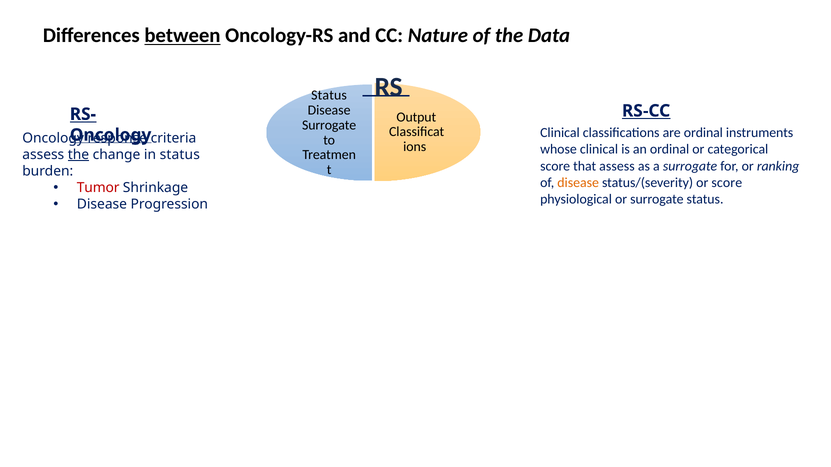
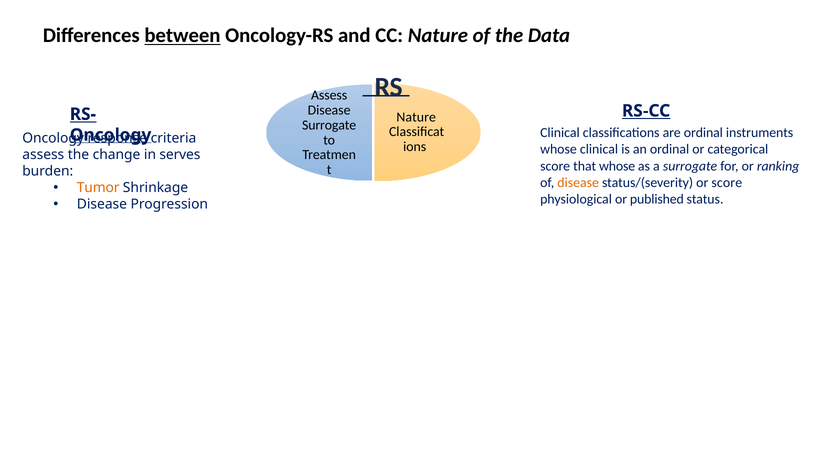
Status at (329, 95): Status -> Assess
Output at (416, 117): Output -> Nature
the at (78, 155) underline: present -> none
in status: status -> serves
that assess: assess -> whose
Tumor colour: red -> orange
or surrogate: surrogate -> published
